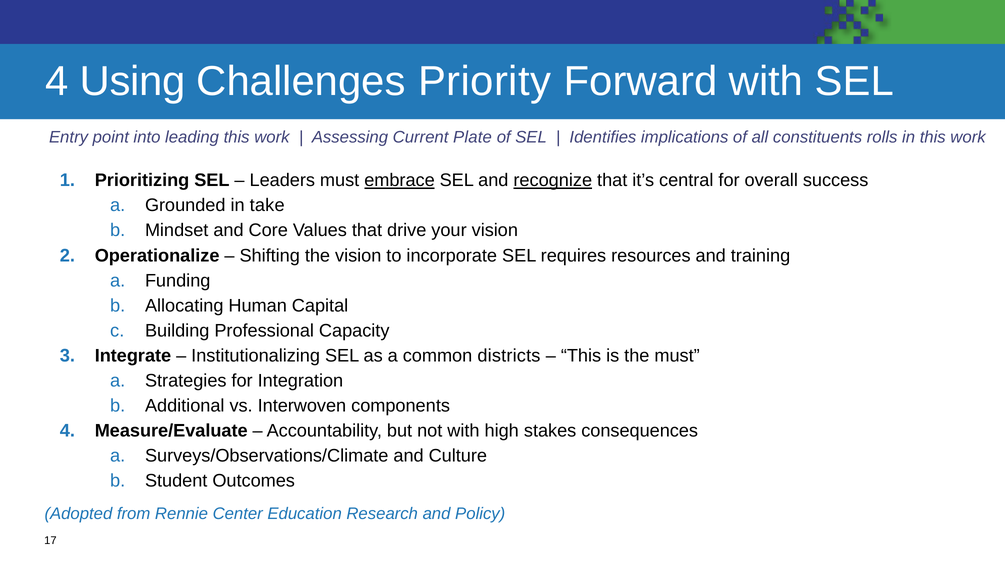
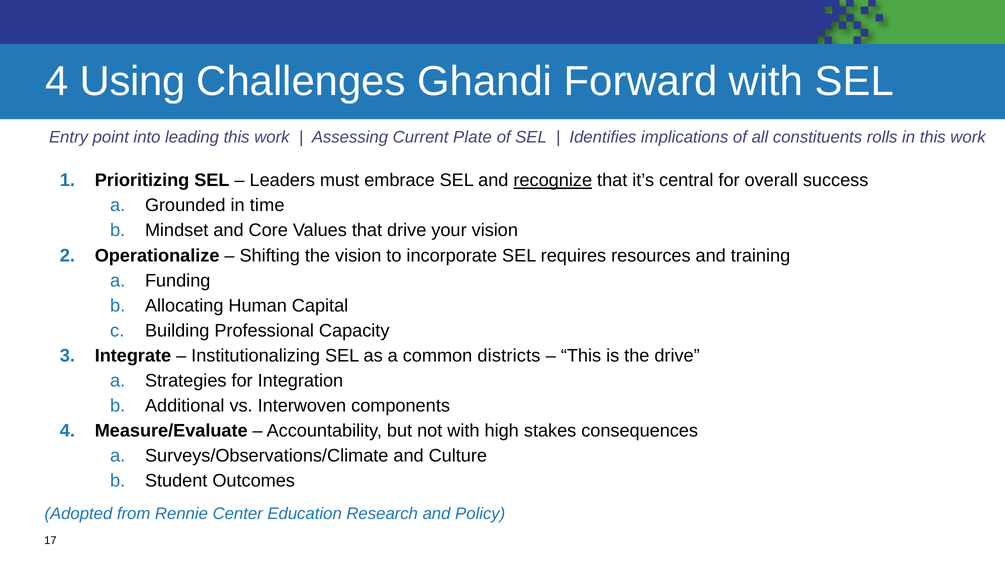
Priority: Priority -> Ghandi
embrace underline: present -> none
take: take -> time
the must: must -> drive
